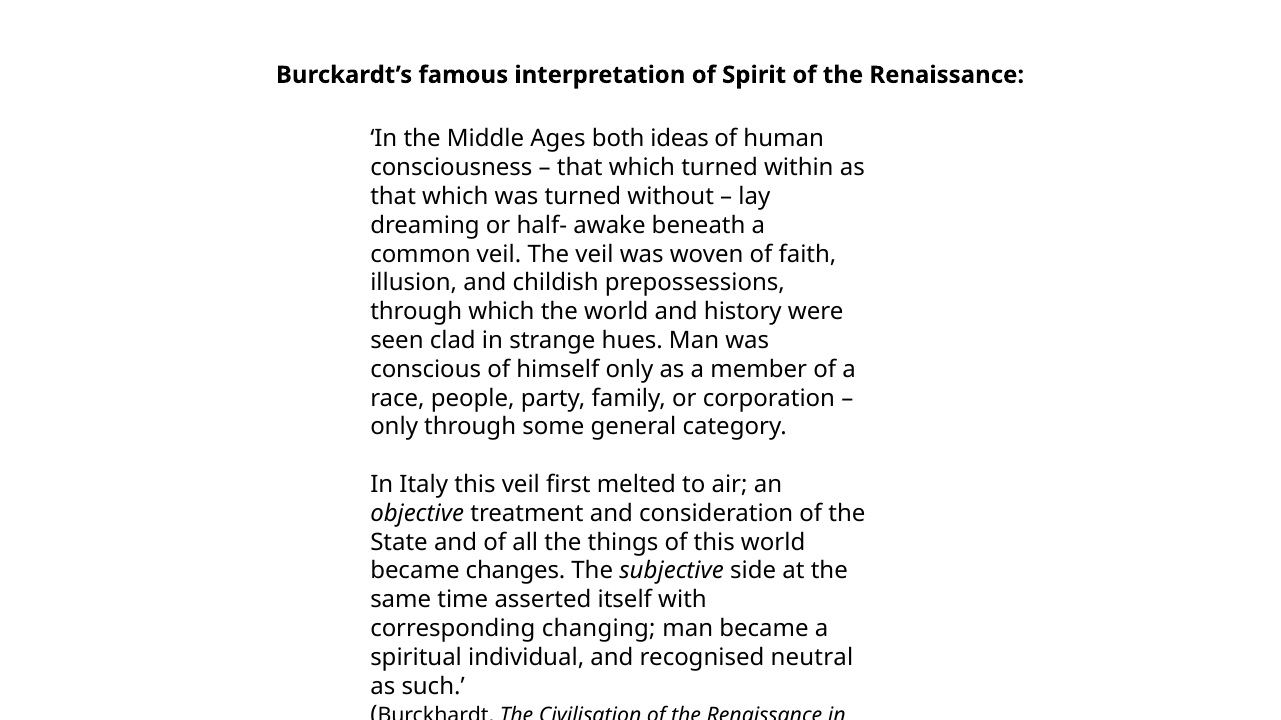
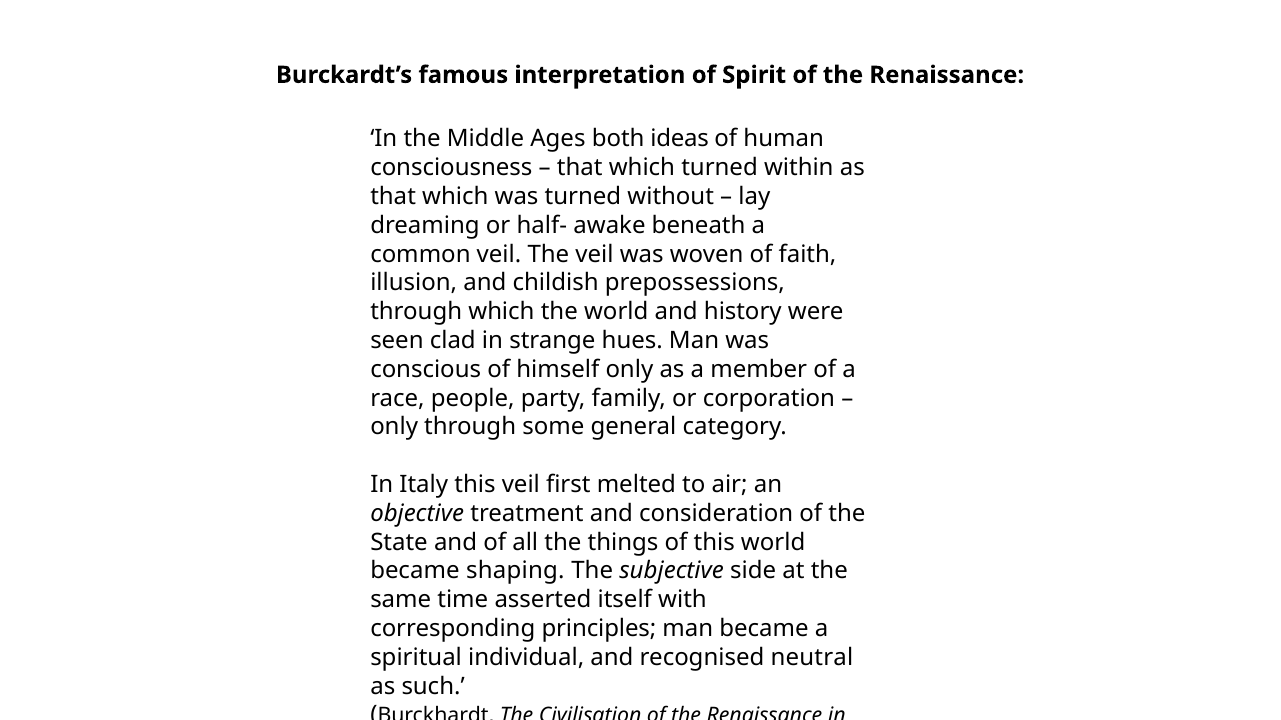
changes: changes -> shaping
changing: changing -> principles
